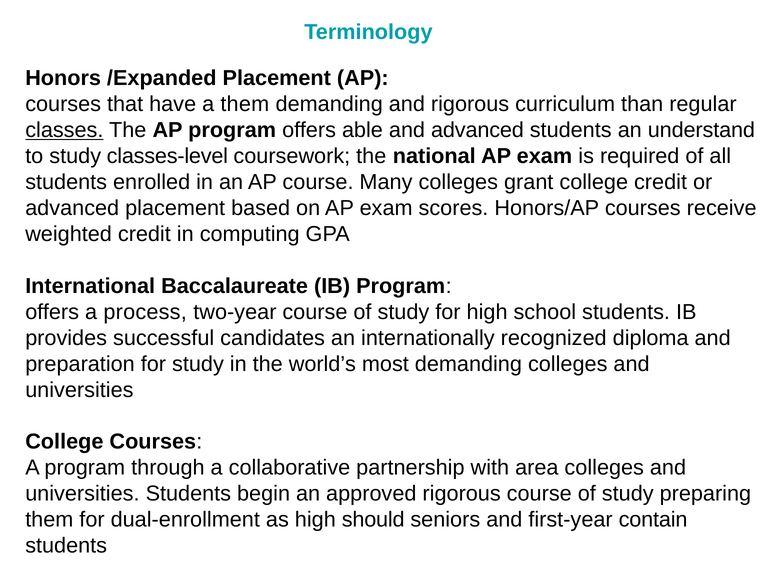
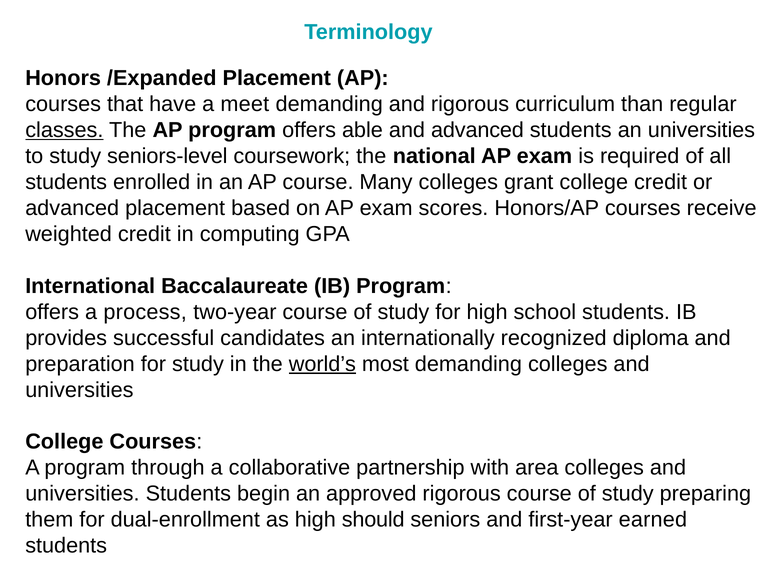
a them: them -> meet
an understand: understand -> universities
classes-level: classes-level -> seniors-level
world’s underline: none -> present
contain: contain -> earned
